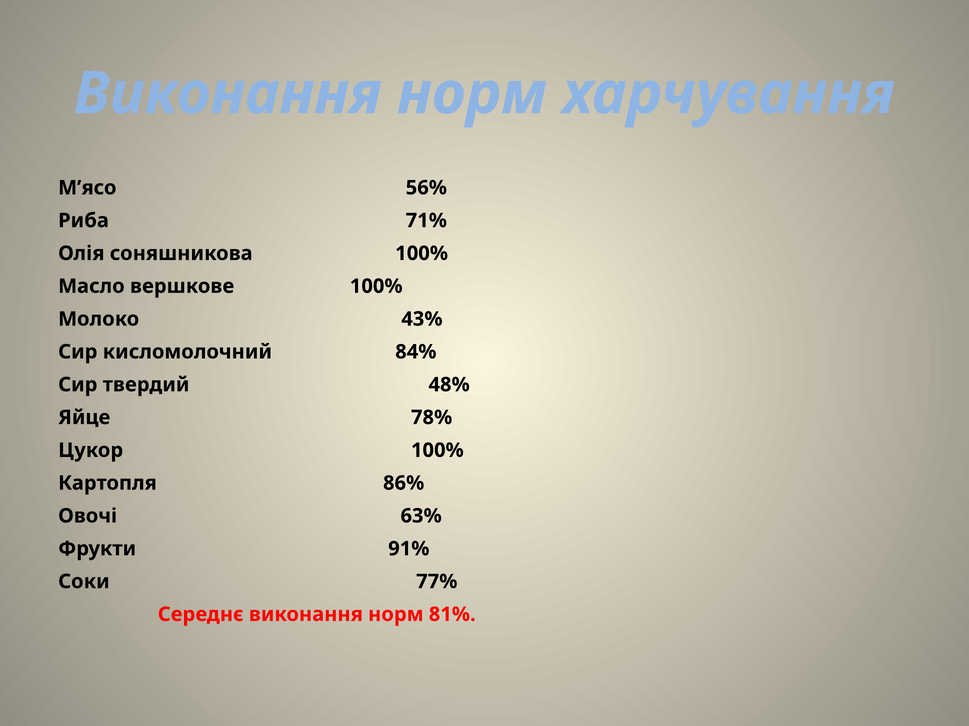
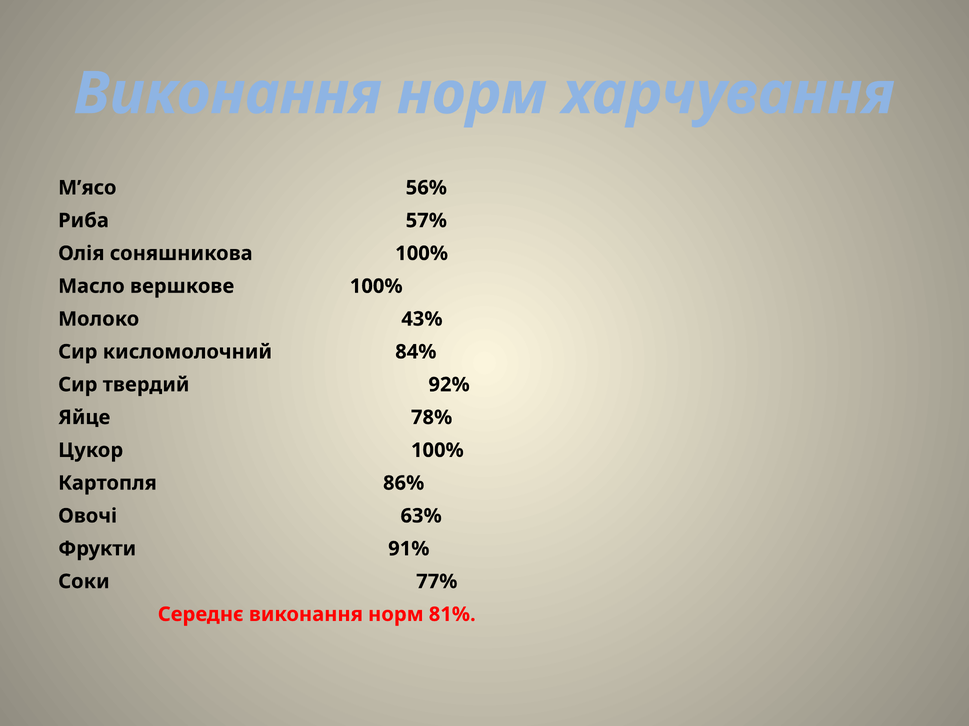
71%: 71% -> 57%
48%: 48% -> 92%
